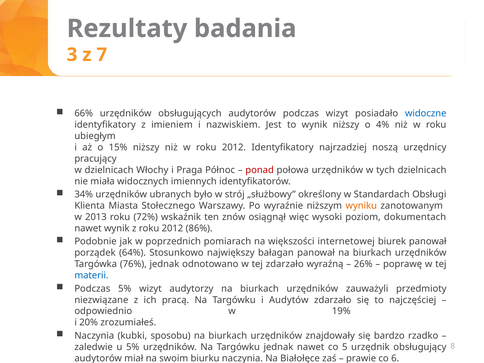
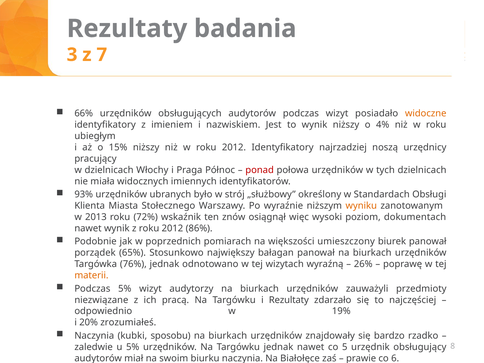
widoczne colour: blue -> orange
34%: 34% -> 93%
internetowej: internetowej -> umieszczony
64%: 64% -> 65%
tej zdarzało: zdarzało -> wizytach
materii colour: blue -> orange
i Audytów: Audytów -> Rezultaty
